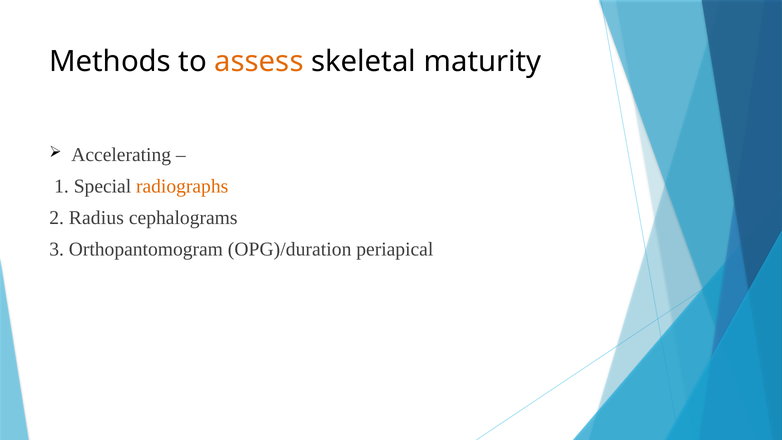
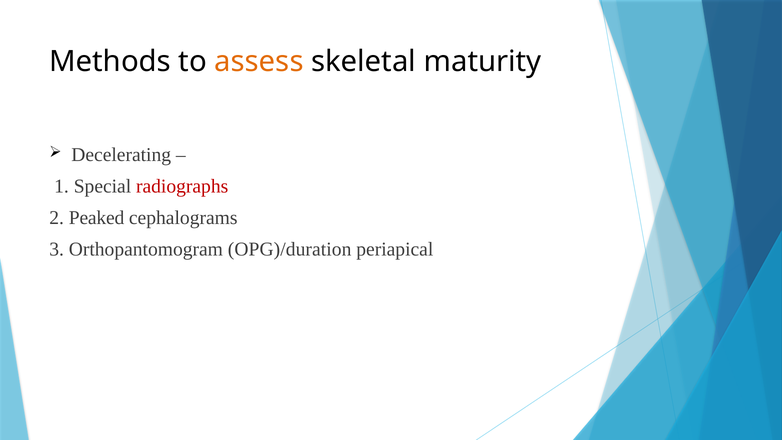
Accelerating: Accelerating -> Decelerating
radiographs colour: orange -> red
Radius: Radius -> Peaked
